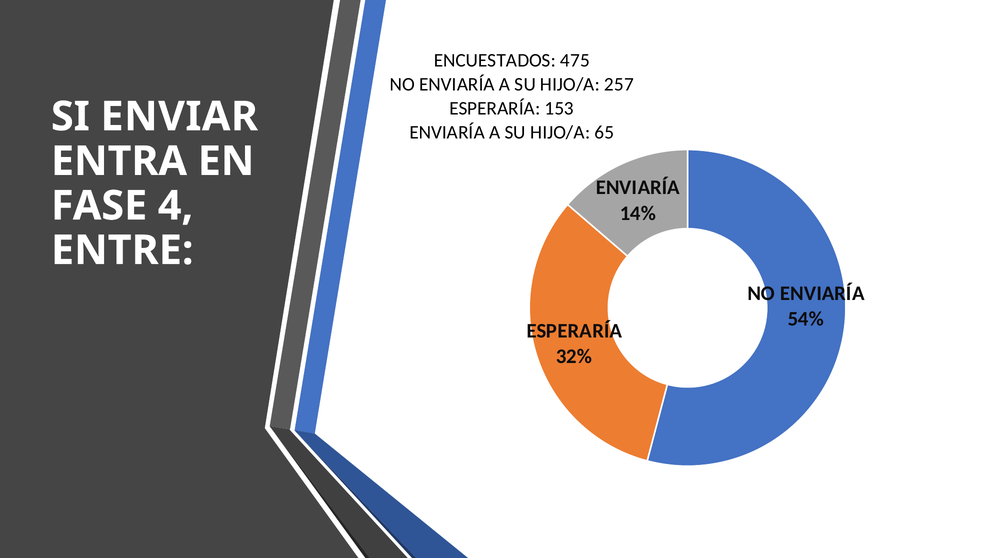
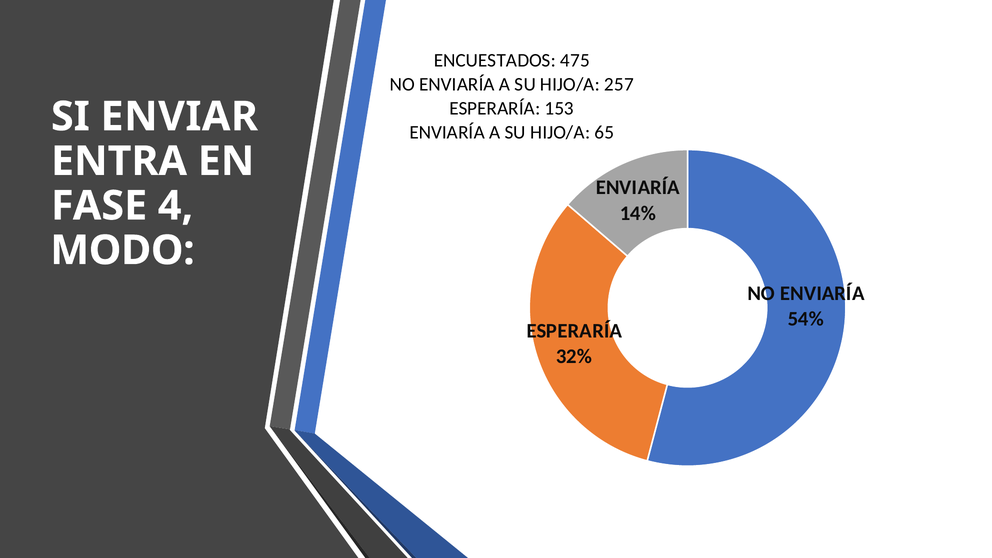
ENTRE: ENTRE -> MODO
